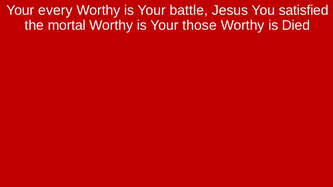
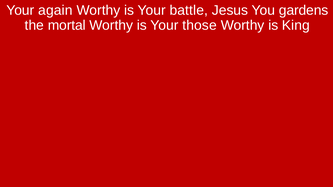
every: every -> again
satisfied: satisfied -> gardens
Died: Died -> King
